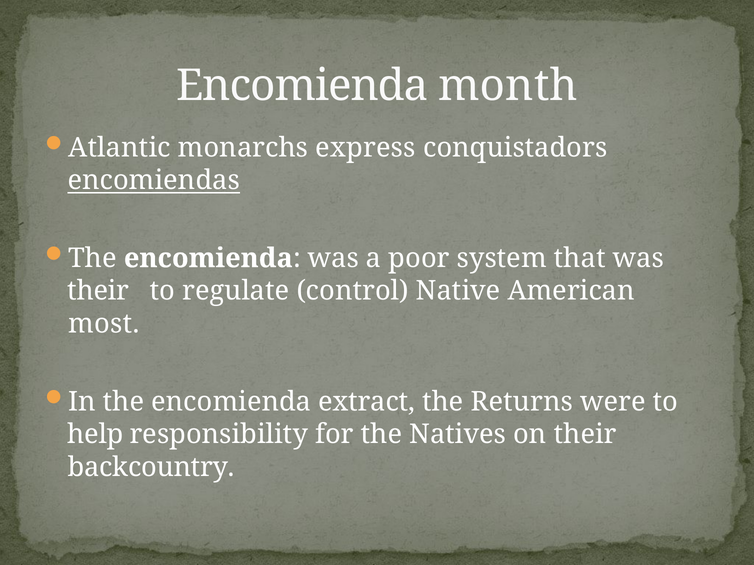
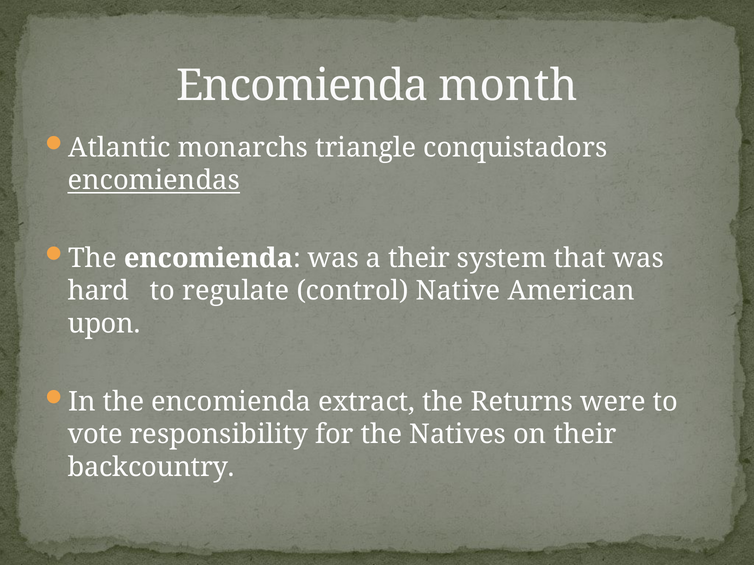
express: express -> triangle
a poor: poor -> their
their at (98, 291): their -> hard
most: most -> upon
help: help -> vote
